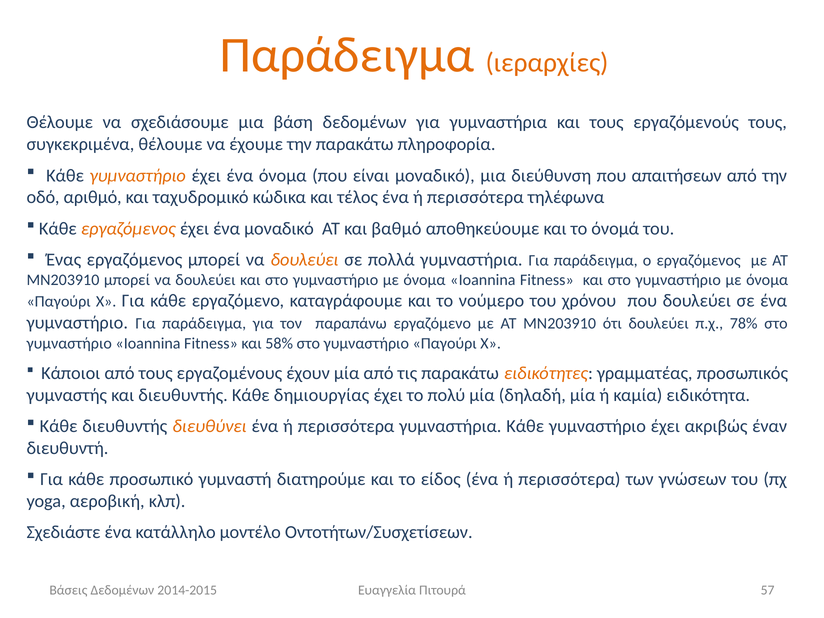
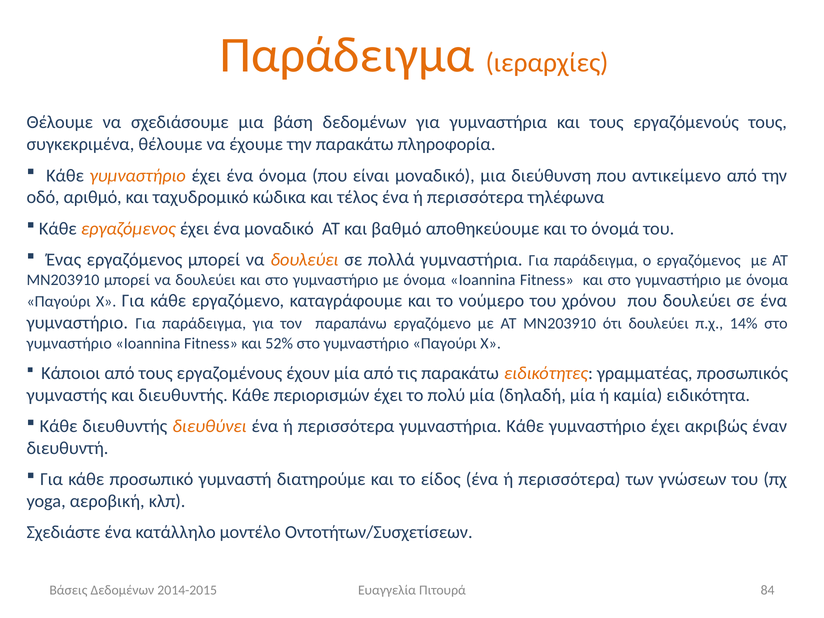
απαιτήσεων: απαιτήσεων -> αντικείμενο
78%: 78% -> 14%
58%: 58% -> 52%
δημιουργίας: δημιουργίας -> περιορισμών
57: 57 -> 84
